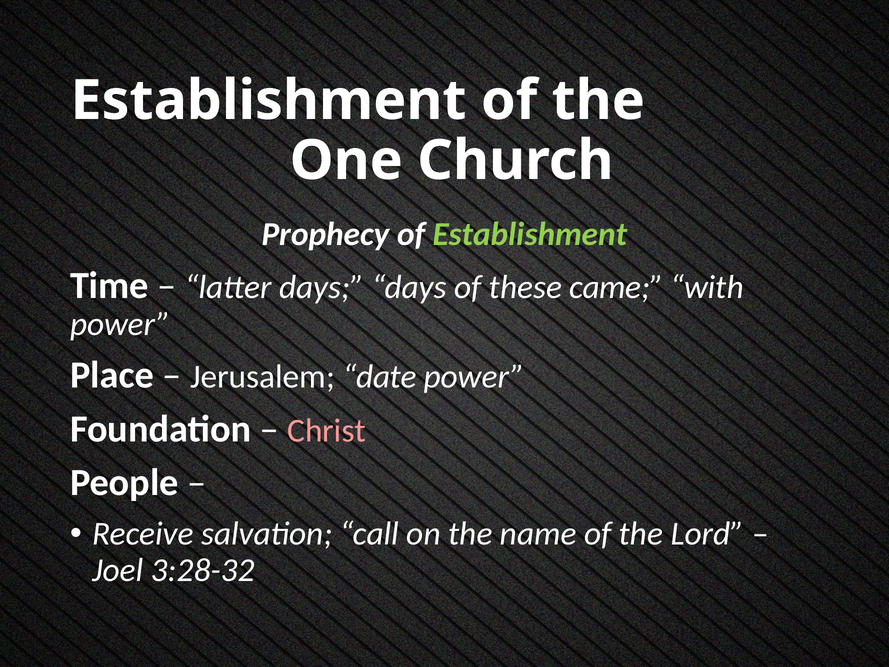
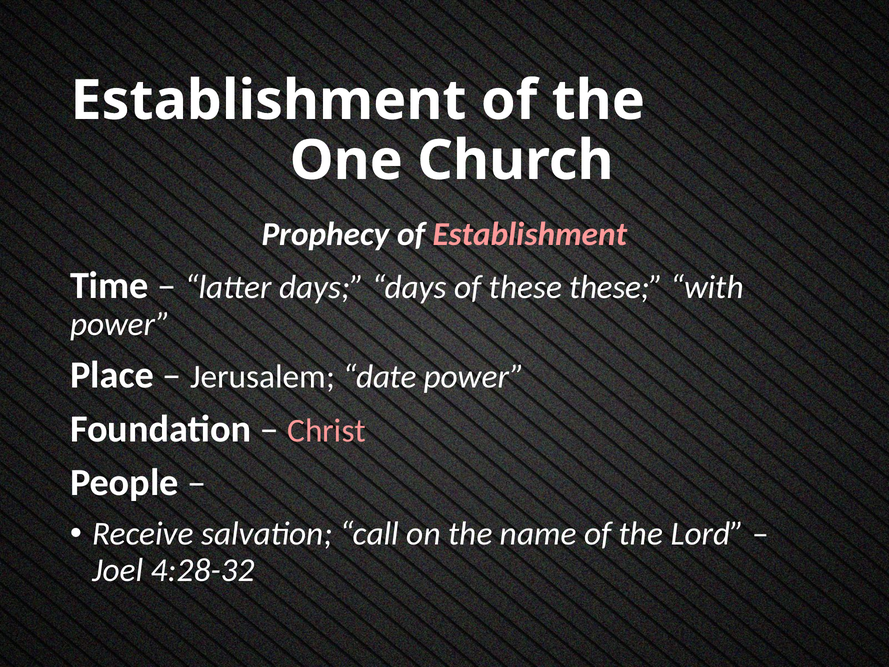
Establishment at (530, 234) colour: light green -> pink
these came: came -> these
3:28-32: 3:28-32 -> 4:28-32
